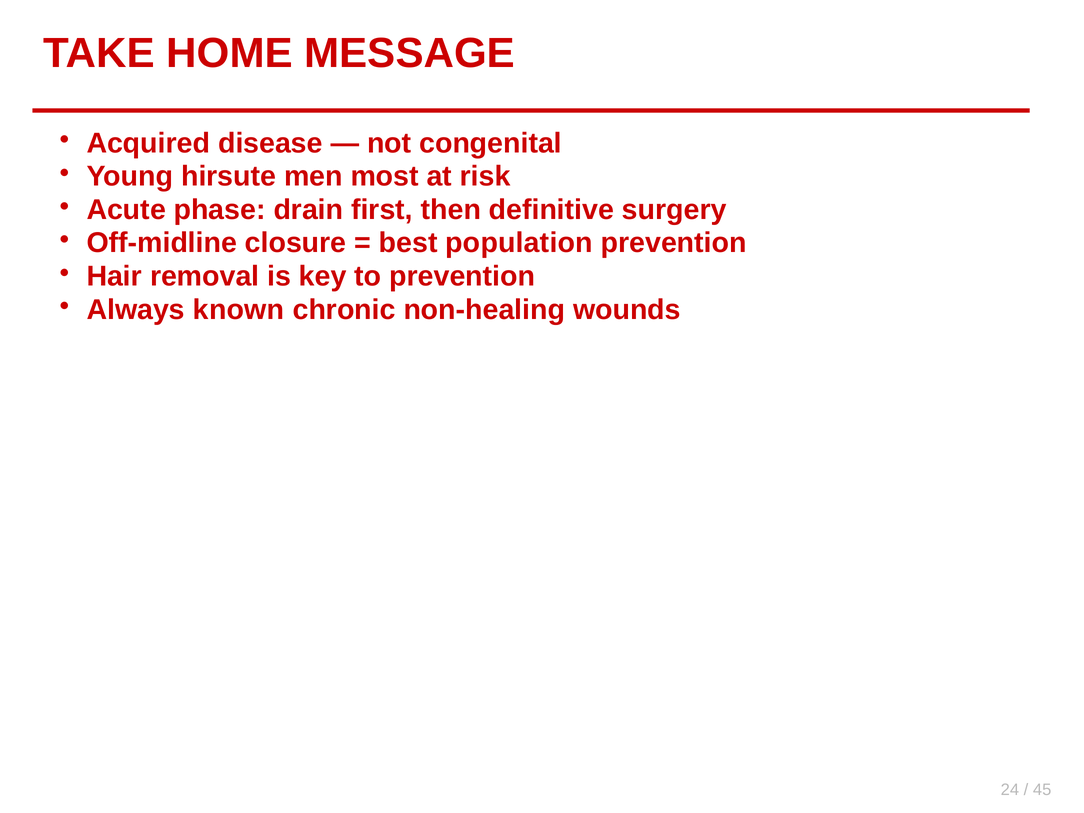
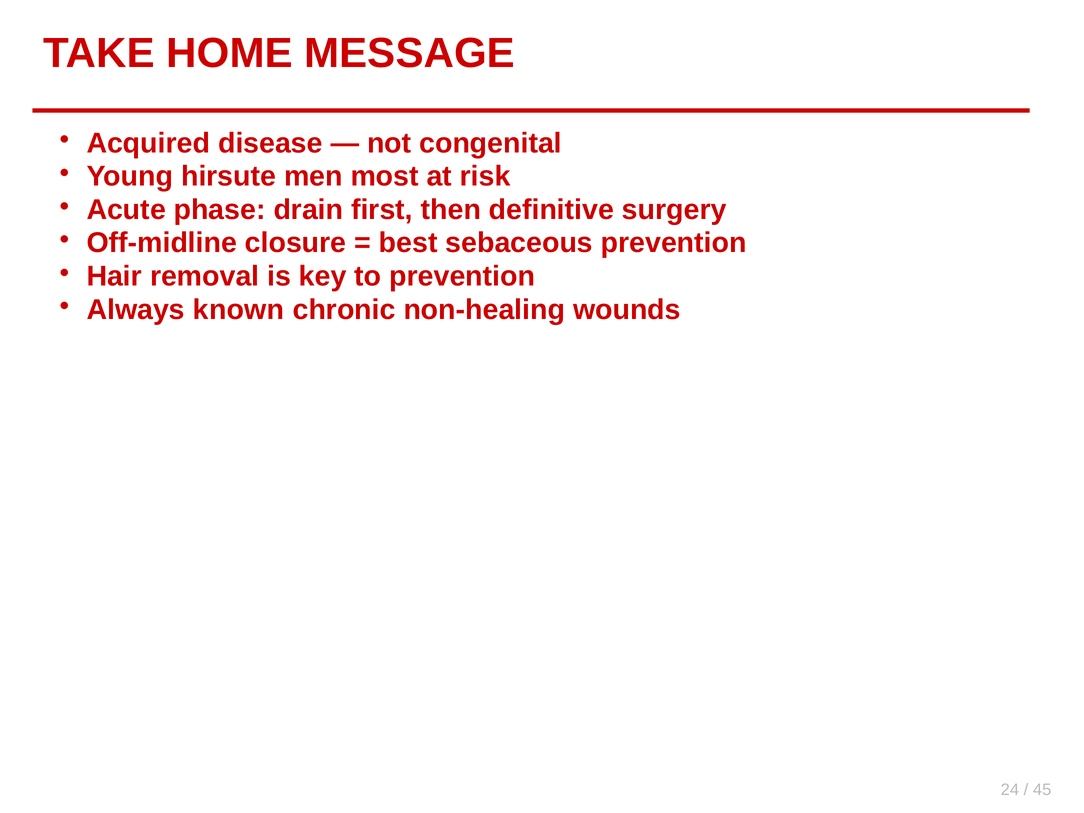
population: population -> sebaceous
